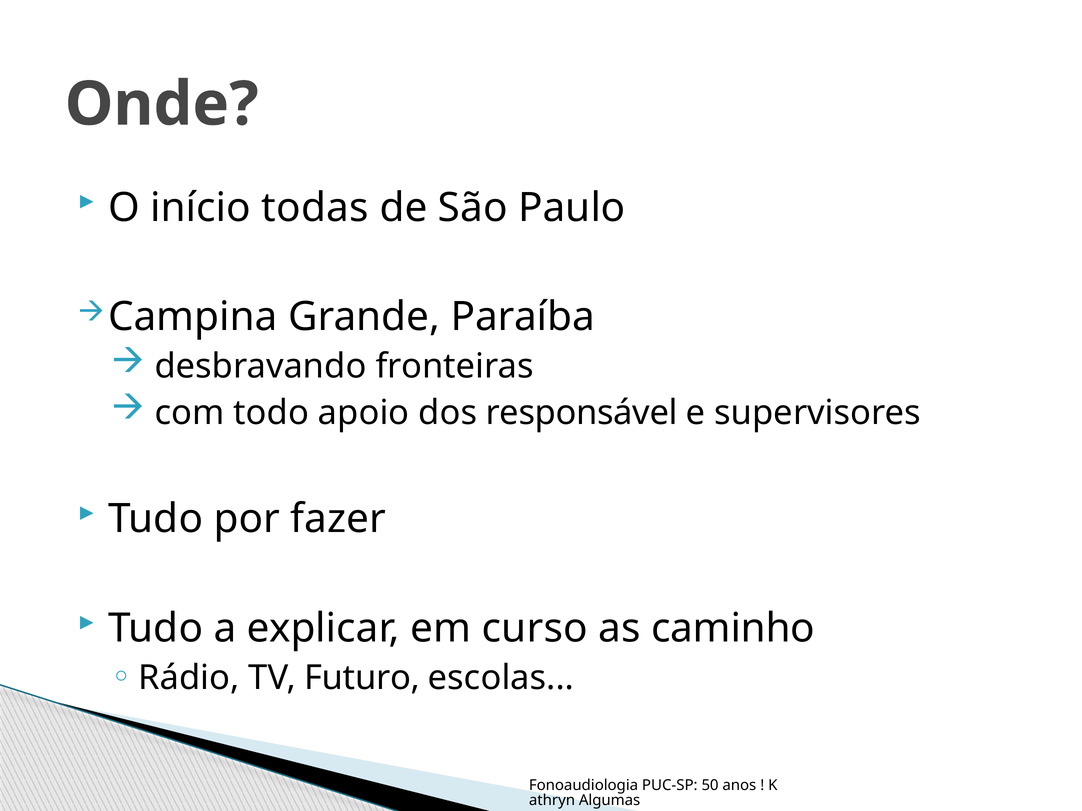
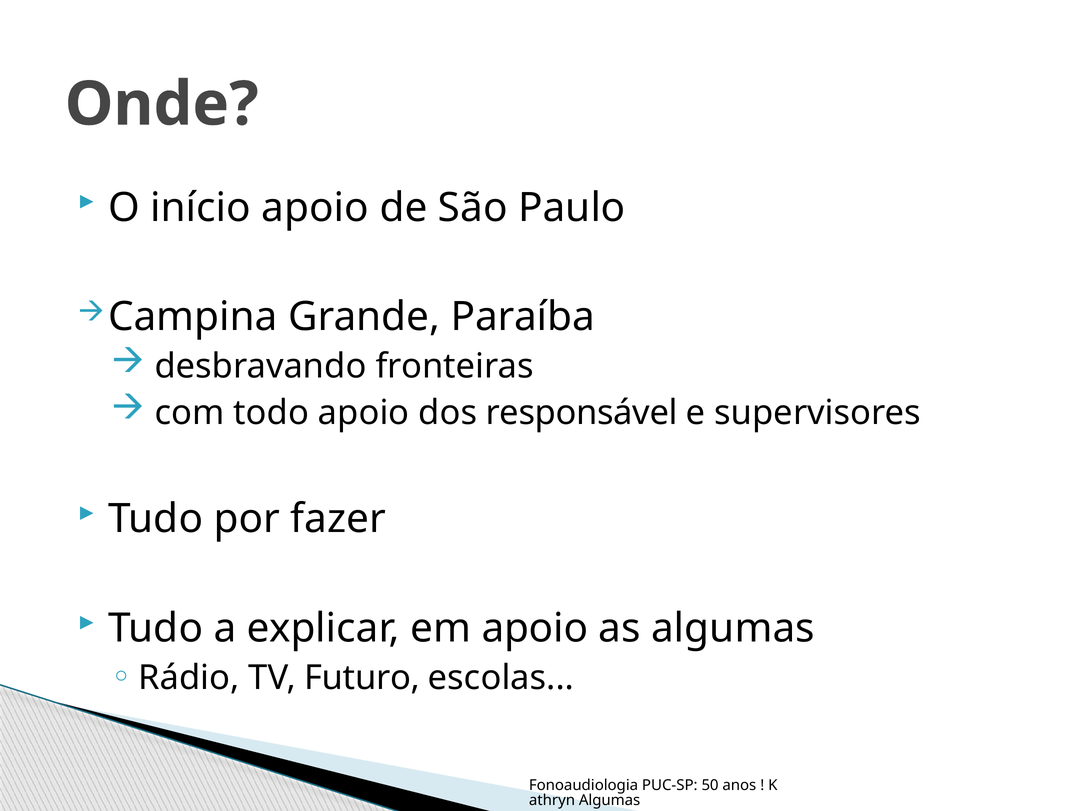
início todas: todas -> apoio
em curso: curso -> apoio
as caminho: caminho -> algumas
